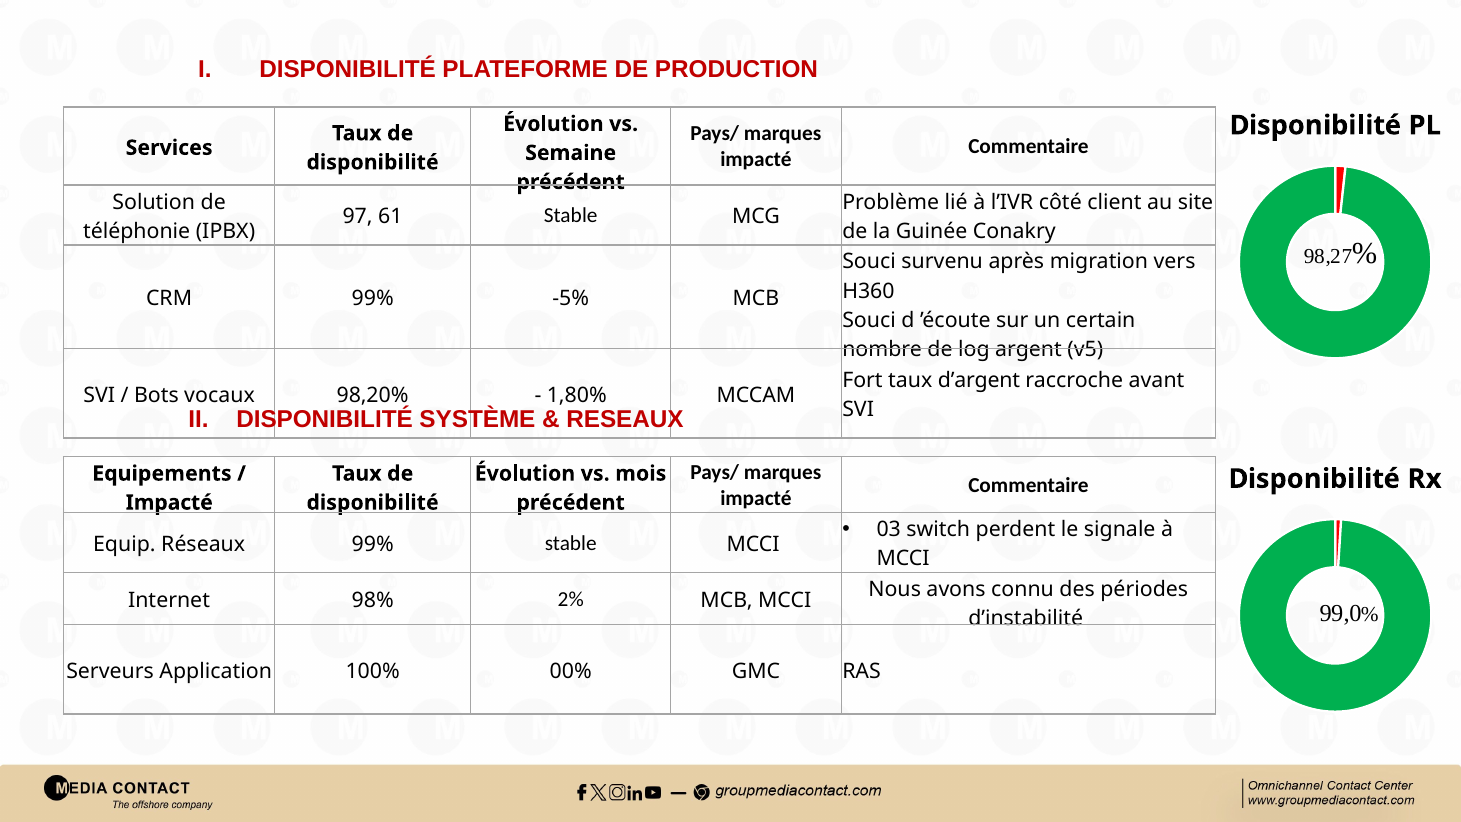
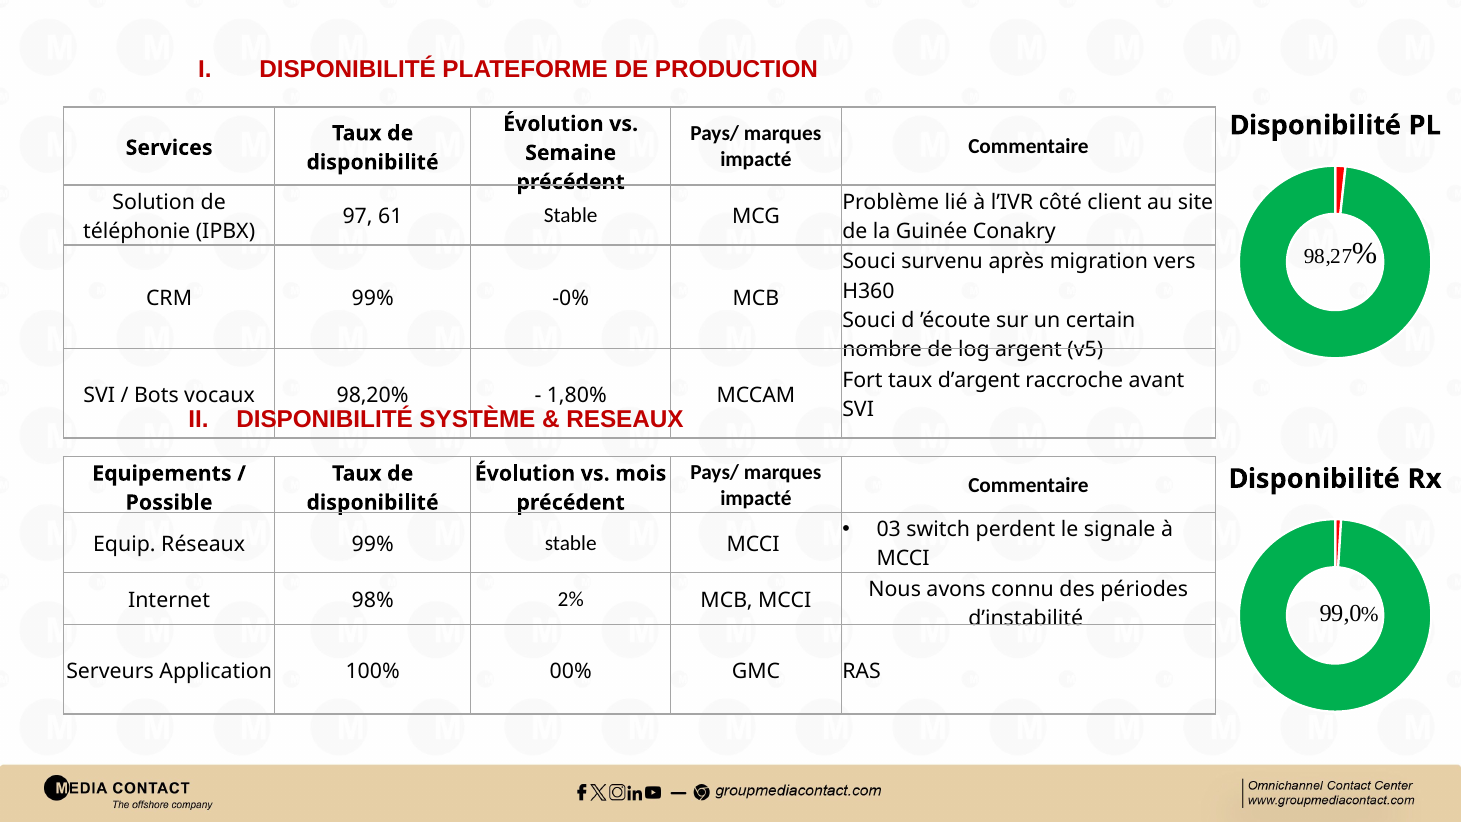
-5%: -5% -> -0%
Impacté at (169, 502): Impacté -> Possible
